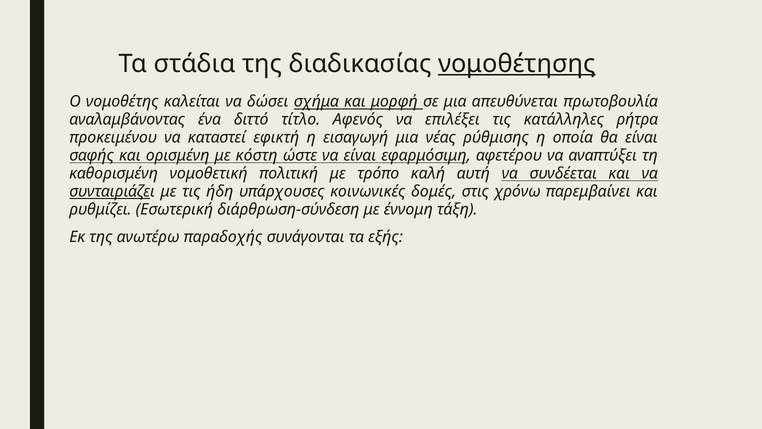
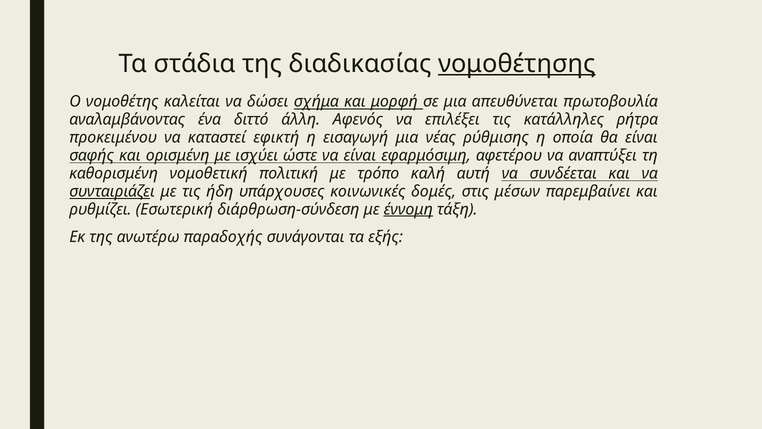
τίτλο: τίτλο -> άλλη
κόστη: κόστη -> ισχύει
χρόνω: χρόνω -> μέσων
έννομη underline: none -> present
